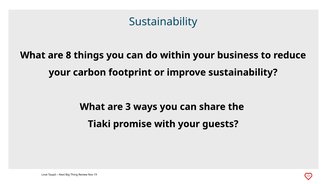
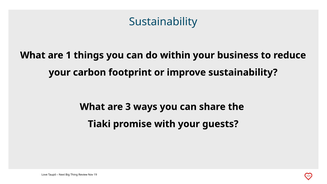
8: 8 -> 1
